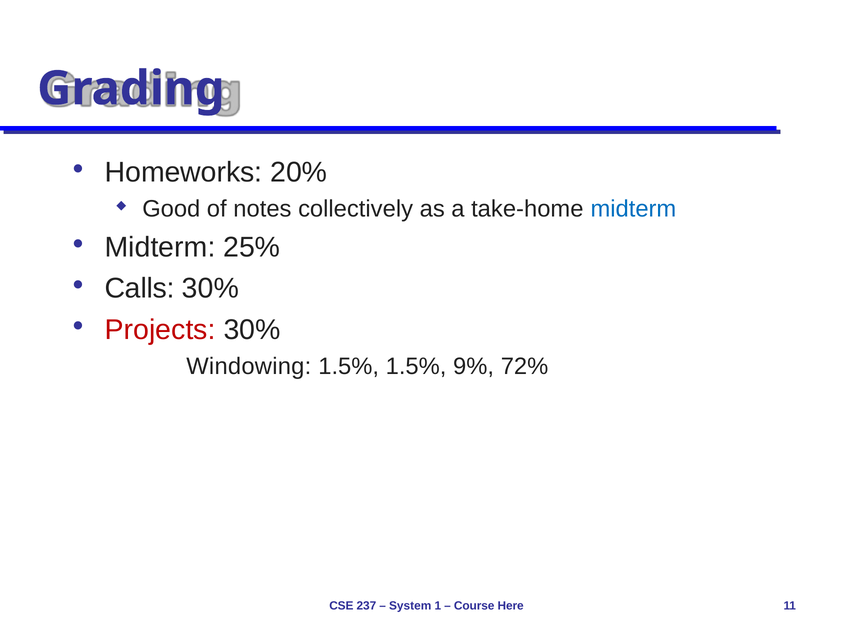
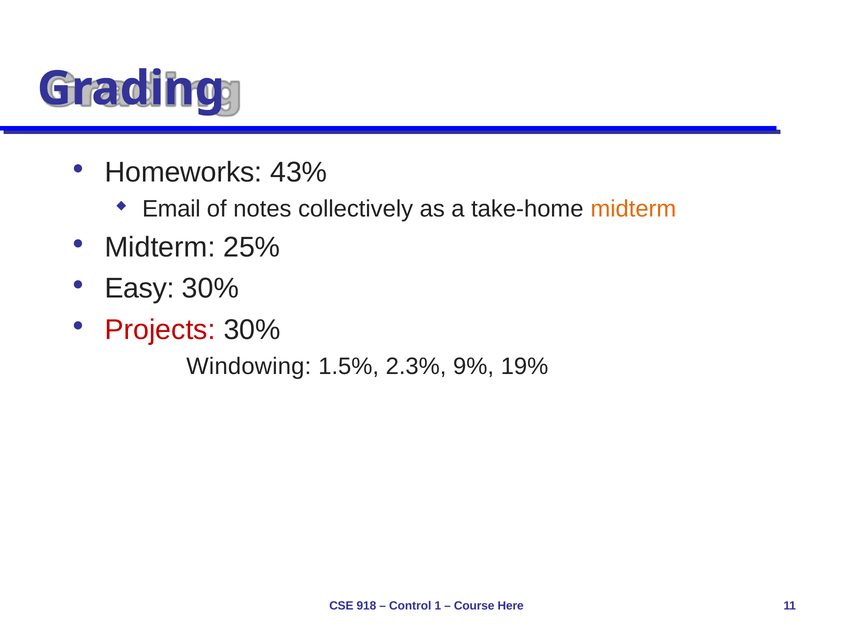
20%: 20% -> 43%
Good: Good -> Email
midterm at (633, 209) colour: blue -> orange
Calls: Calls -> Easy
1.5% 1.5%: 1.5% -> 2.3%
72%: 72% -> 19%
237: 237 -> 918
System: System -> Control
